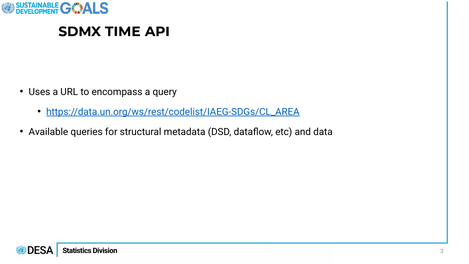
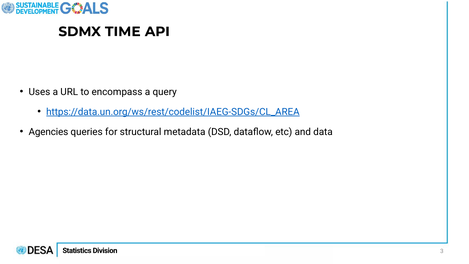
Available: Available -> Agencies
